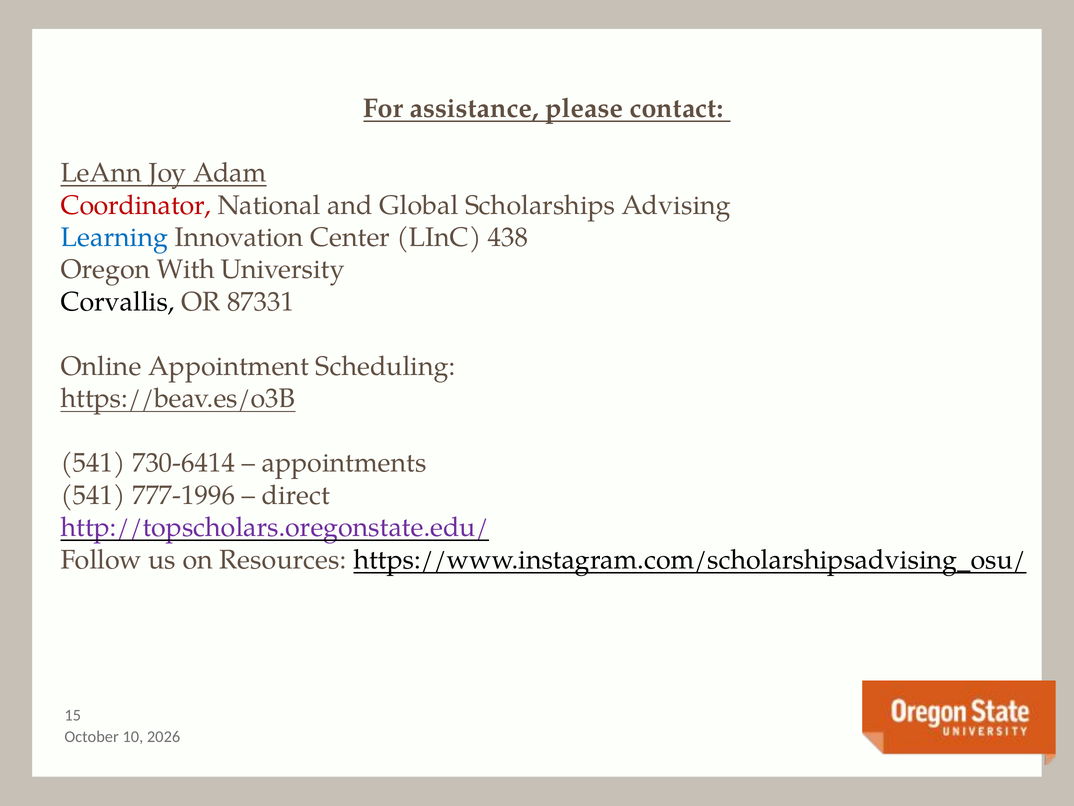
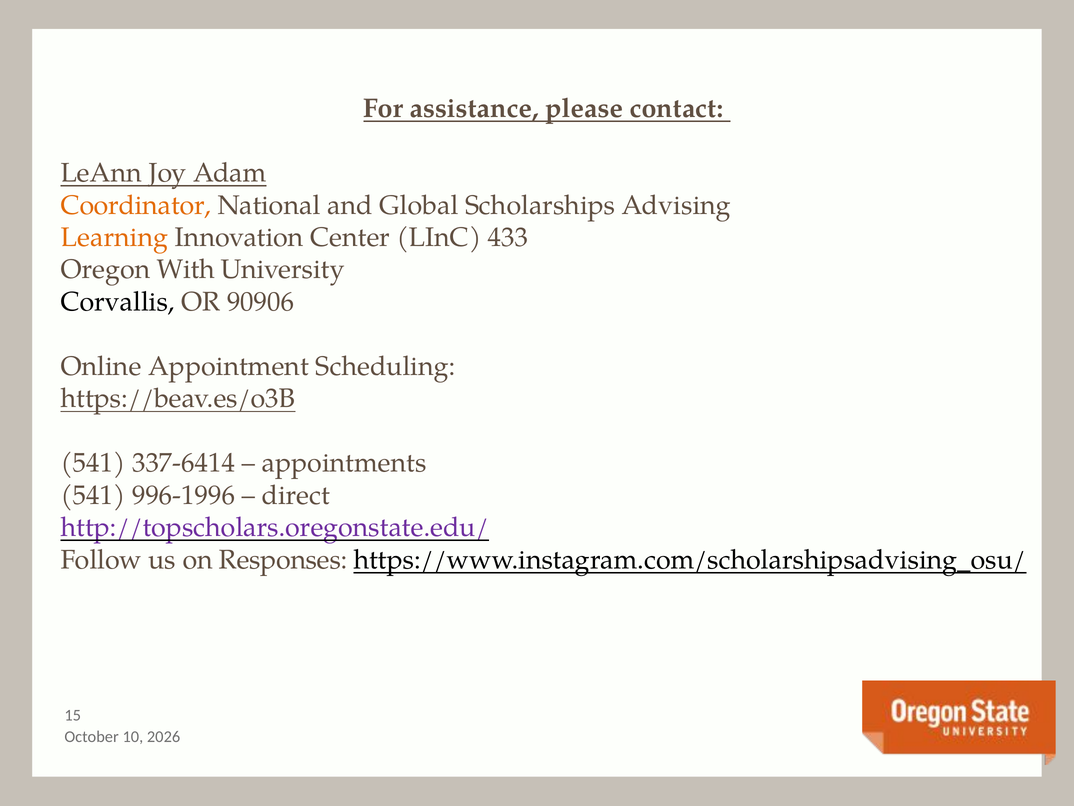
Coordinator colour: red -> orange
Learning colour: blue -> orange
438: 438 -> 433
87331: 87331 -> 90906
730-6414: 730-6414 -> 337-6414
777-1996: 777-1996 -> 996-1996
Resources: Resources -> Responses
